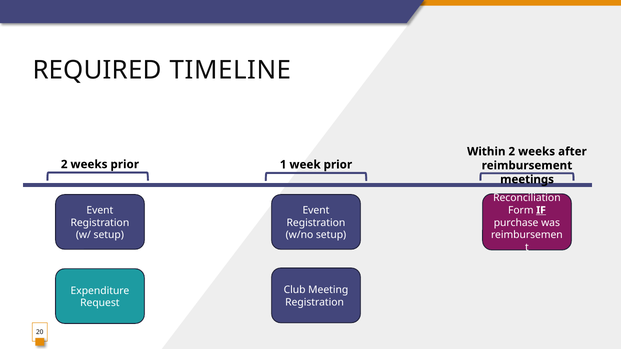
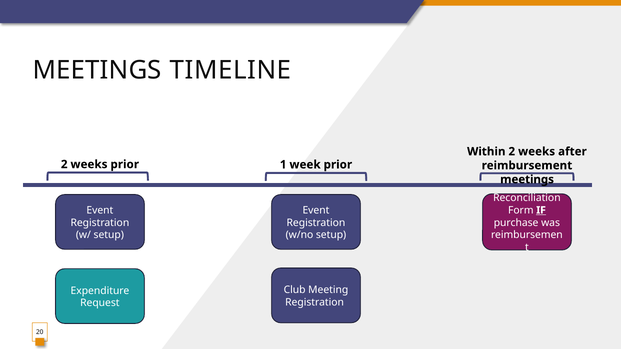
REQUIRED at (97, 70): REQUIRED -> MEETINGS
